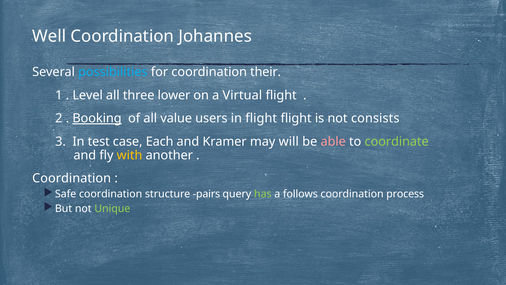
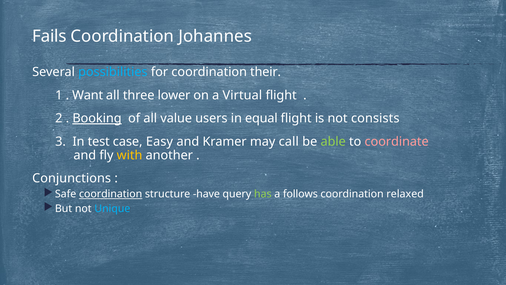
Well: Well -> Fails
Level: Level -> Want
in flight: flight -> equal
Each: Each -> Easy
will: will -> call
able colour: pink -> light green
coordinate colour: light green -> pink
Coordination at (72, 178): Coordination -> Conjunctions
coordination at (111, 194) underline: none -> present
pairs: pairs -> have
process: process -> relaxed
Unique colour: light green -> light blue
